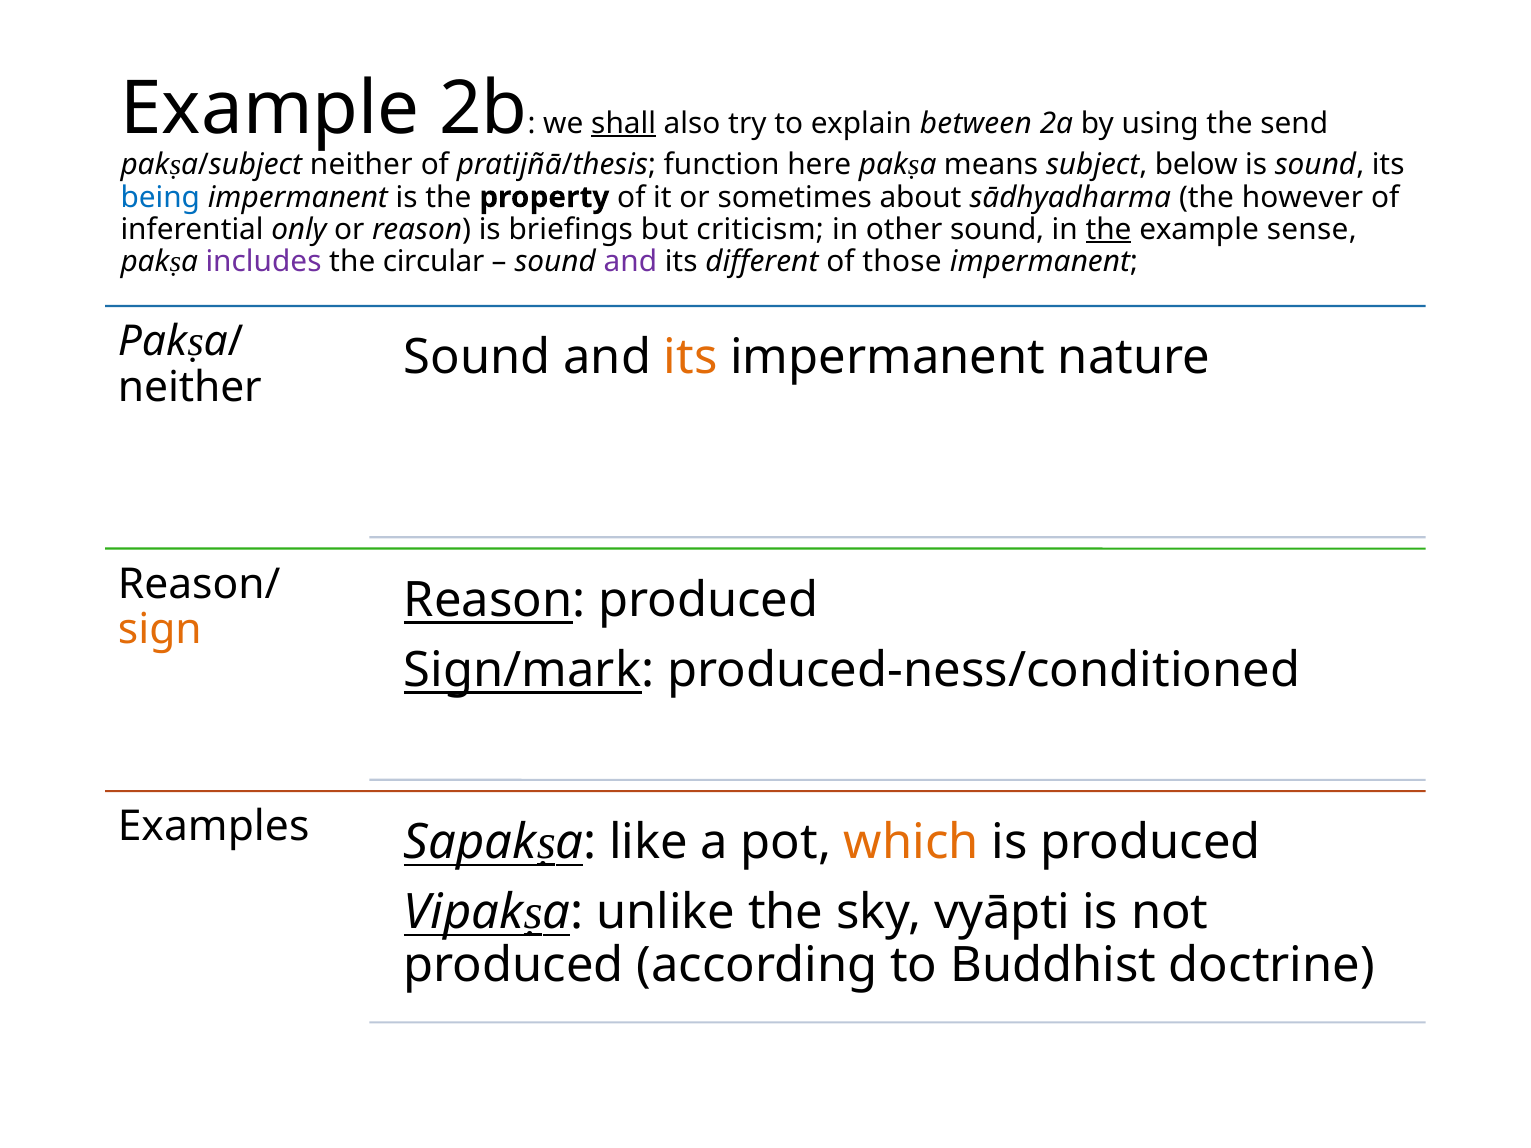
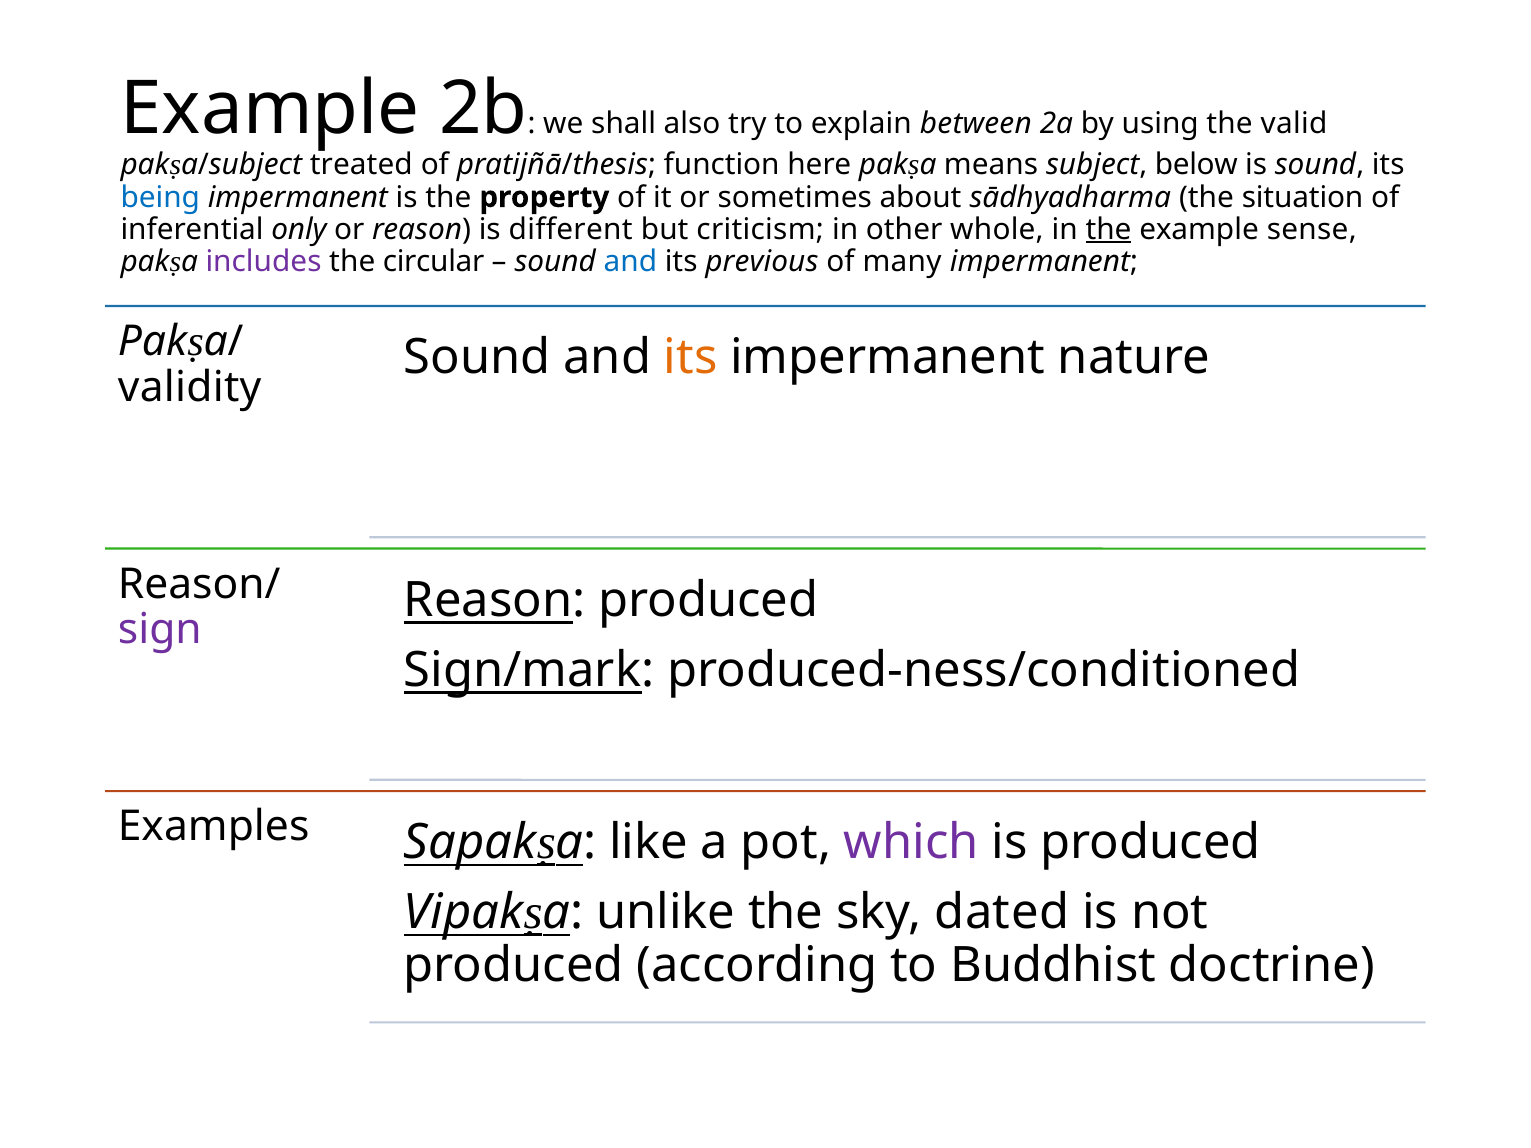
shall underline: present -> none
send: send -> valid
neither at (361, 165): neither -> treated
however: however -> situation
briefings: briefings -> different
other sound: sound -> whole
and at (630, 262) colour: purple -> blue
different: different -> previous
those: those -> many
neither at (190, 387): neither -> validity
sign colour: orange -> purple
which colour: orange -> purple
vyāpti: vyāpti -> dated
